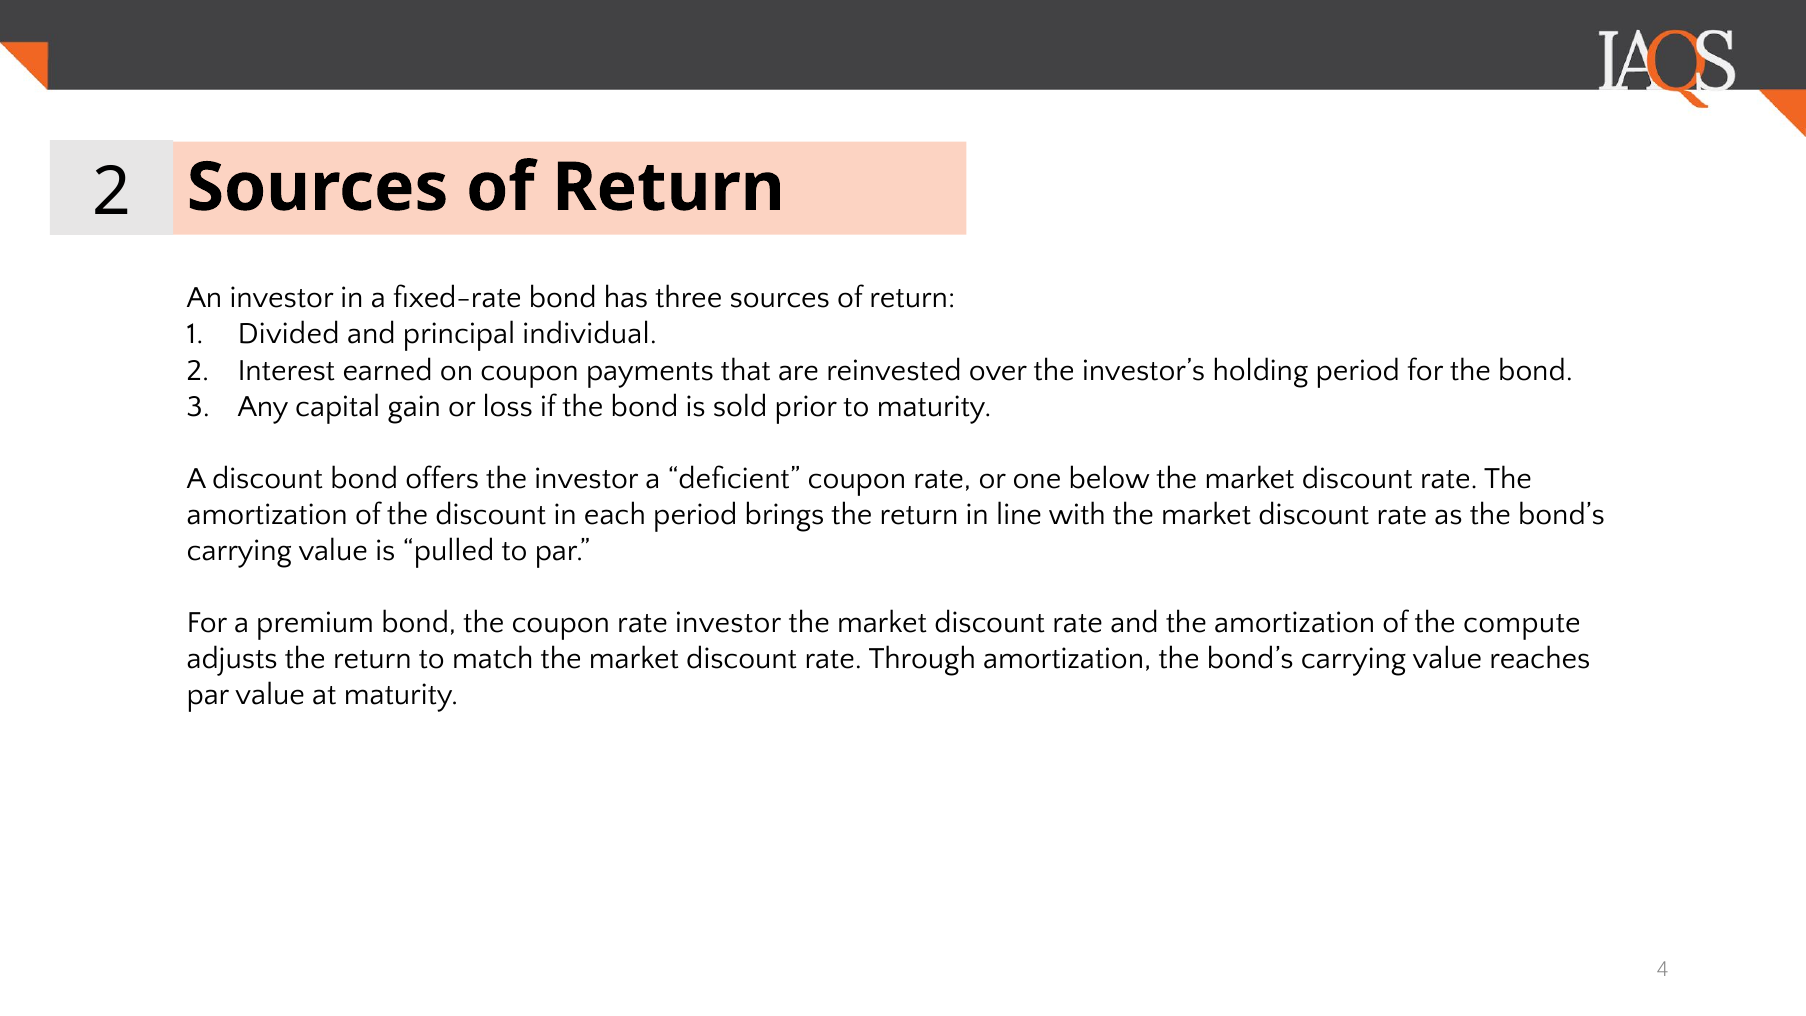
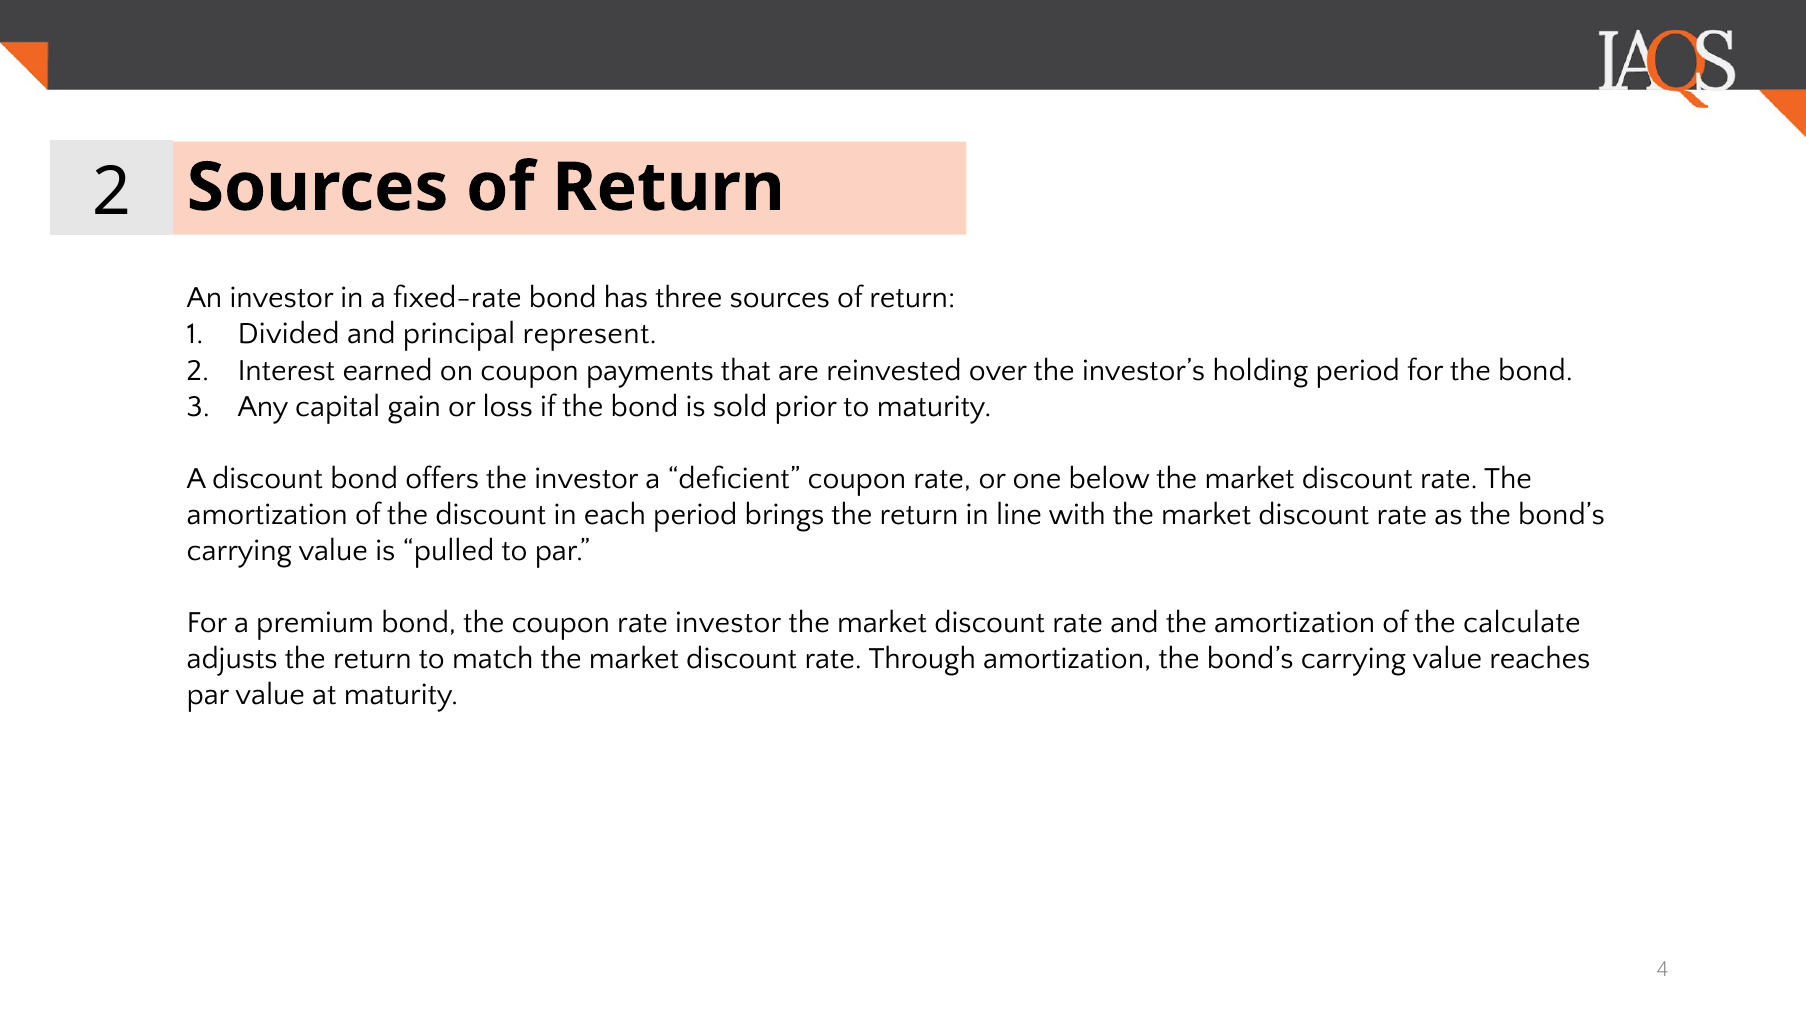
individual: individual -> represent
compute: compute -> calculate
